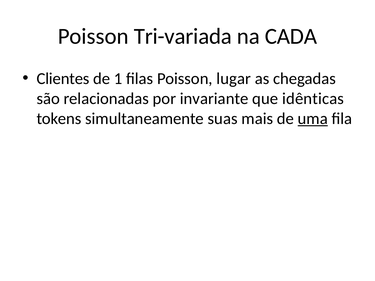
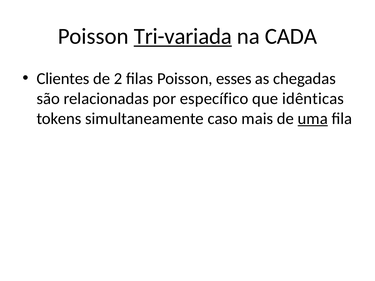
Tri-variada underline: none -> present
1: 1 -> 2
lugar: lugar -> esses
invariante: invariante -> específico
suas: suas -> caso
